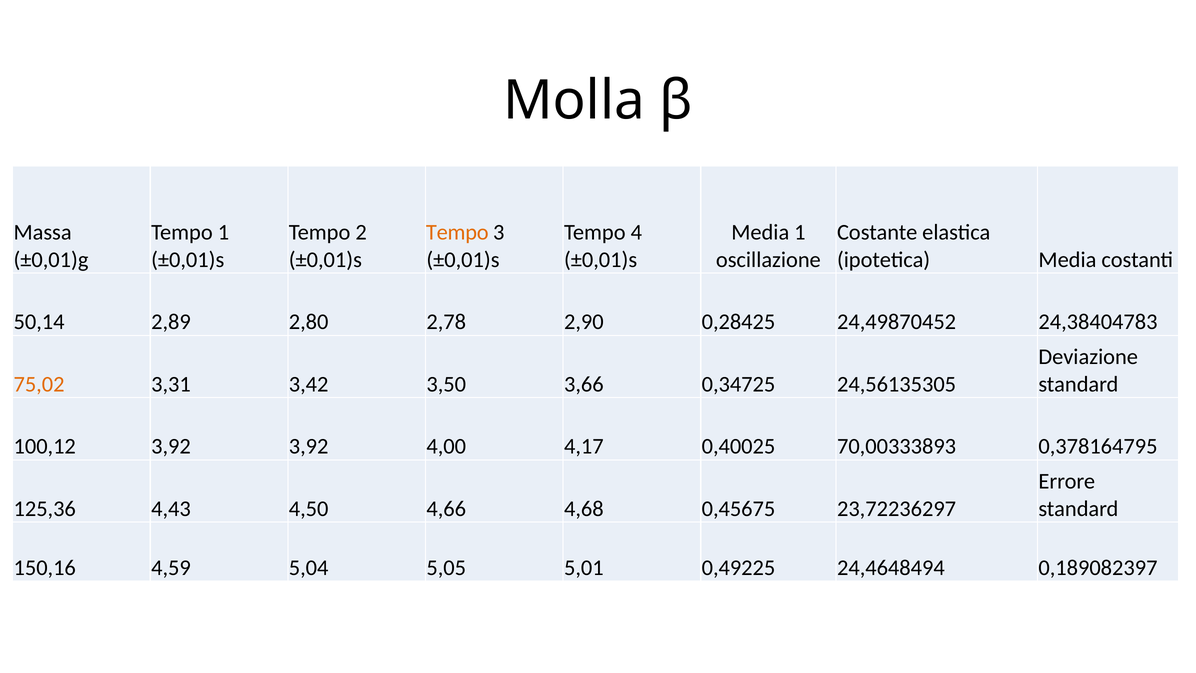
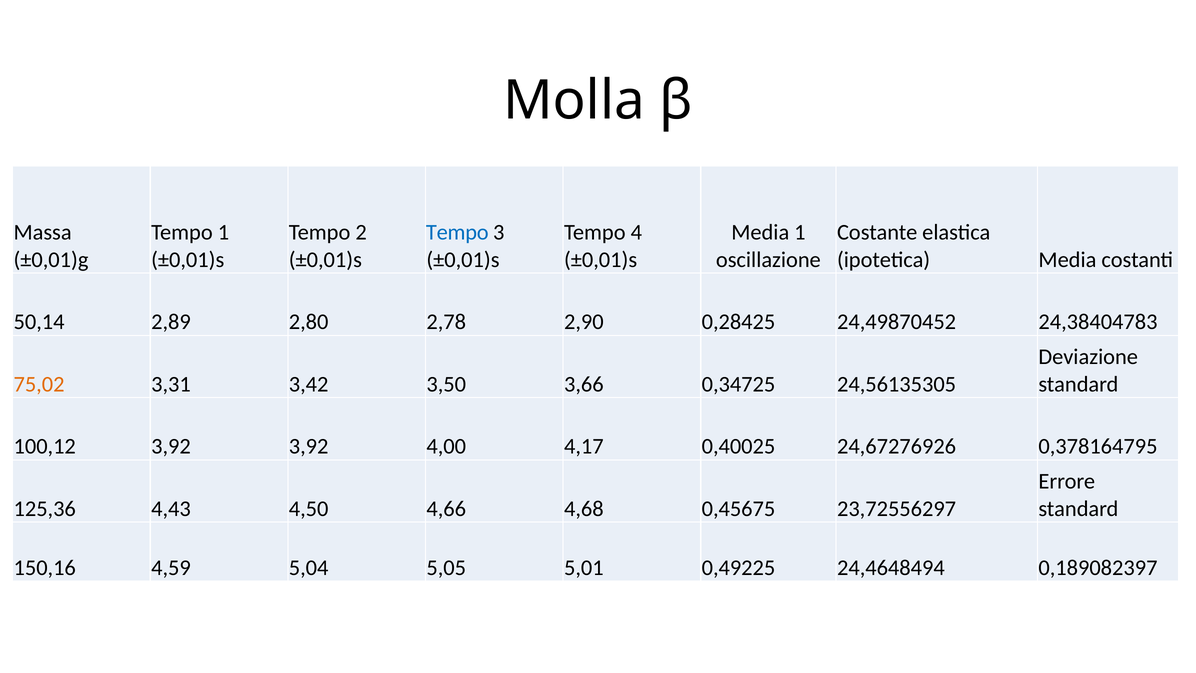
Tempo at (457, 232) colour: orange -> blue
70,00333893: 70,00333893 -> 24,67276926
23,72236297: 23,72236297 -> 23,72556297
